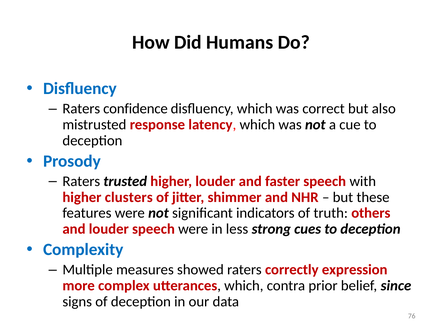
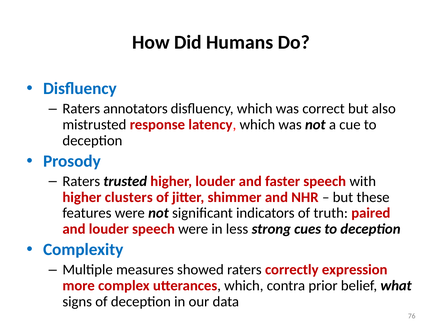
confidence: confidence -> annotators
others: others -> paired
since: since -> what
